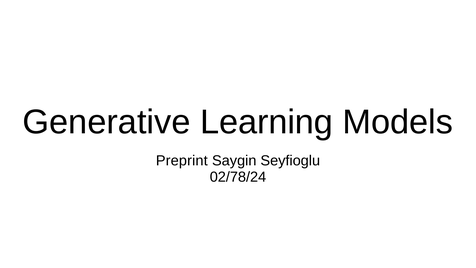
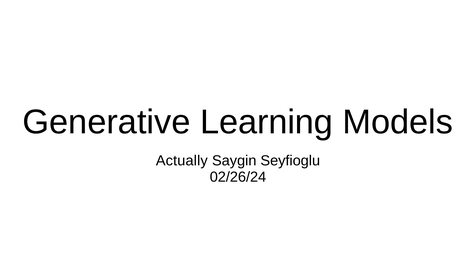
Preprint: Preprint -> Actually
02/78/24: 02/78/24 -> 02/26/24
